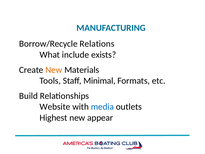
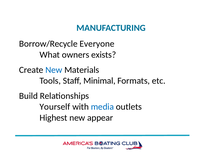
Relations: Relations -> Everyone
include: include -> owners
New at (54, 70) colour: orange -> blue
Website: Website -> Yourself
